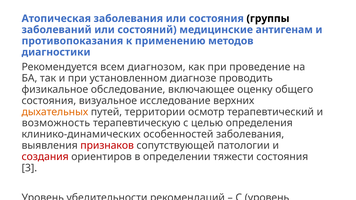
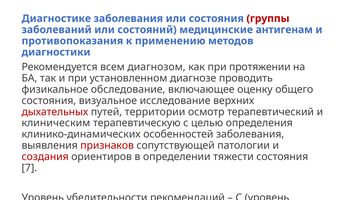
Атопическая: Атопическая -> Диагностике
группы colour: black -> red
проведение: проведение -> протяжении
дыхательных colour: orange -> red
возможность: возможность -> клиническим
3: 3 -> 7
